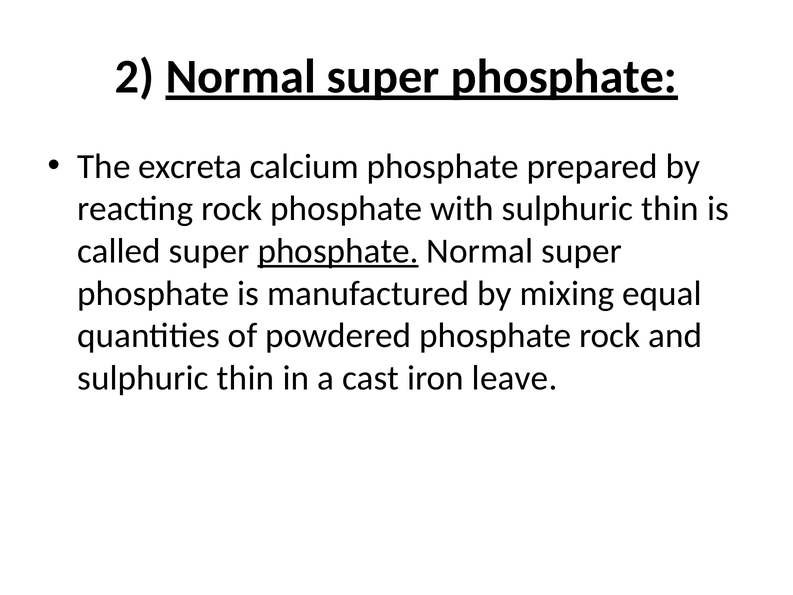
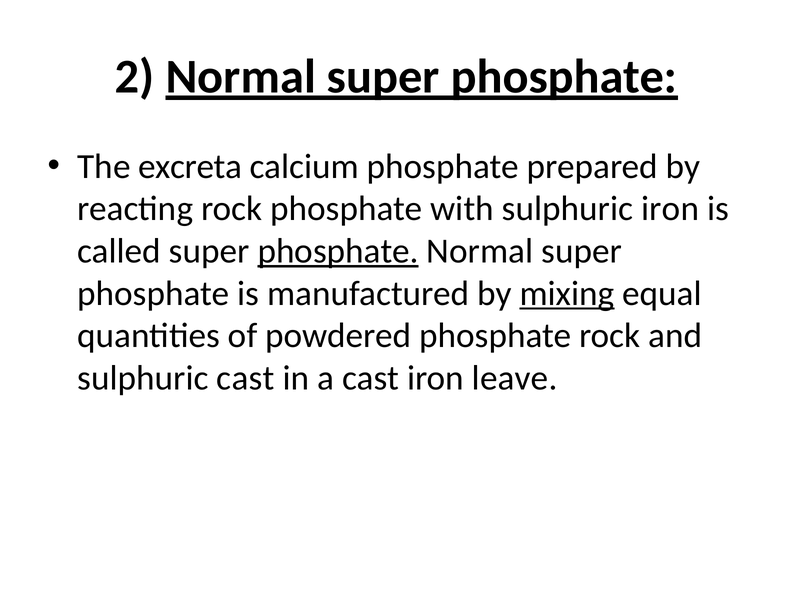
with sulphuric thin: thin -> iron
mixing underline: none -> present
thin at (245, 378): thin -> cast
